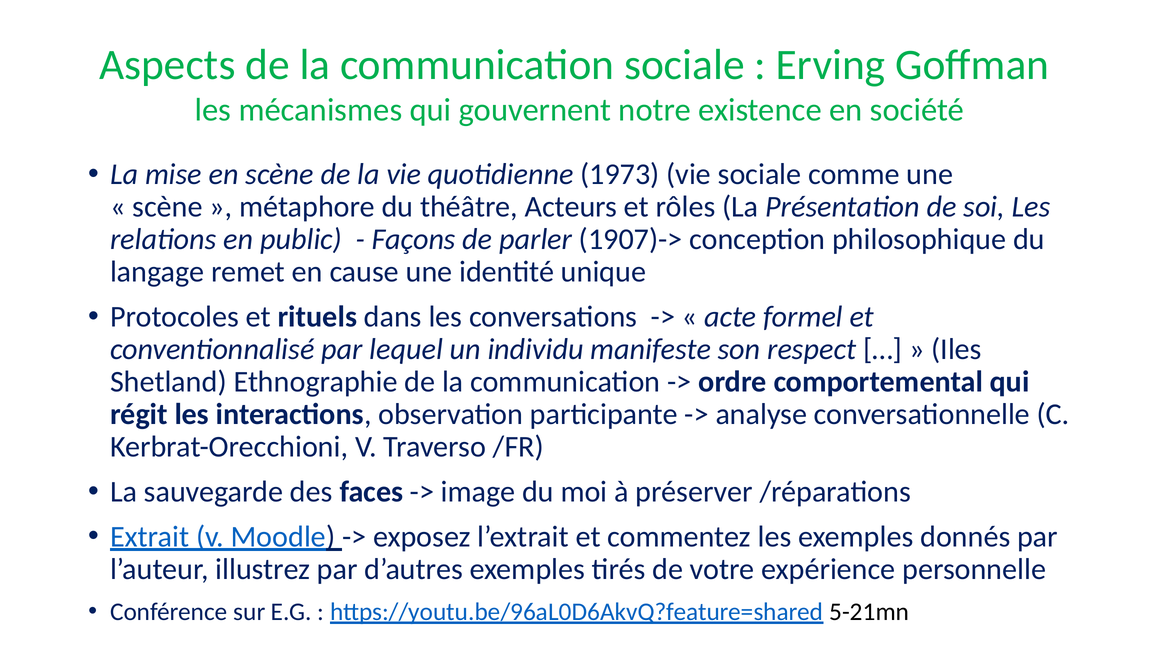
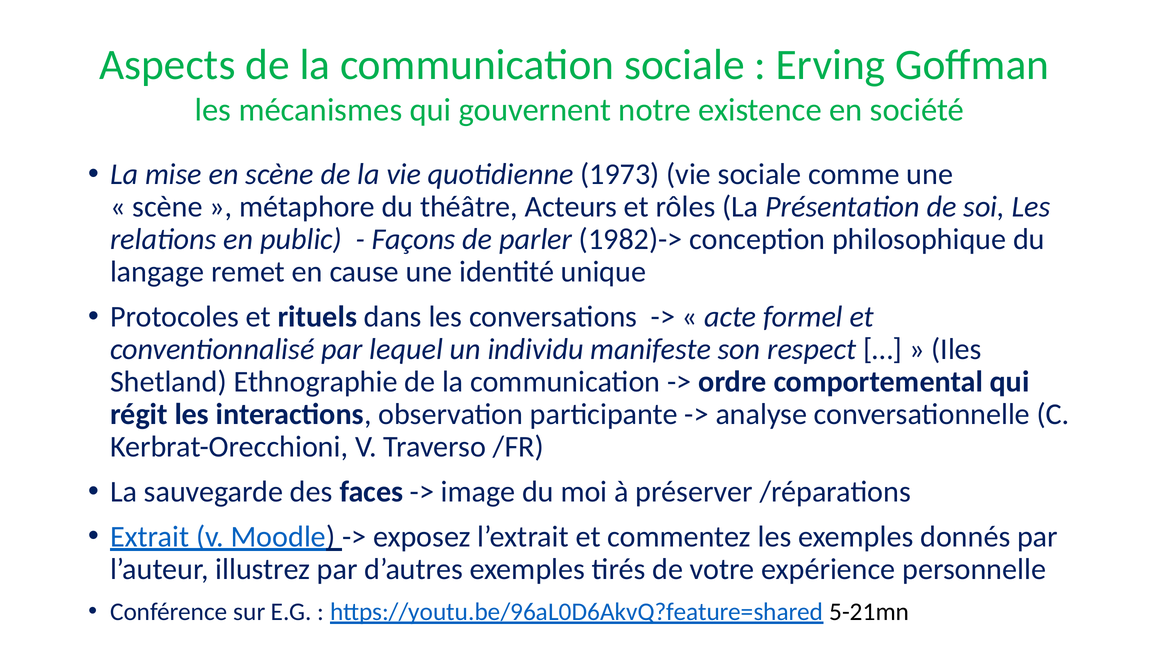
1907)->: 1907)-> -> 1982)->
